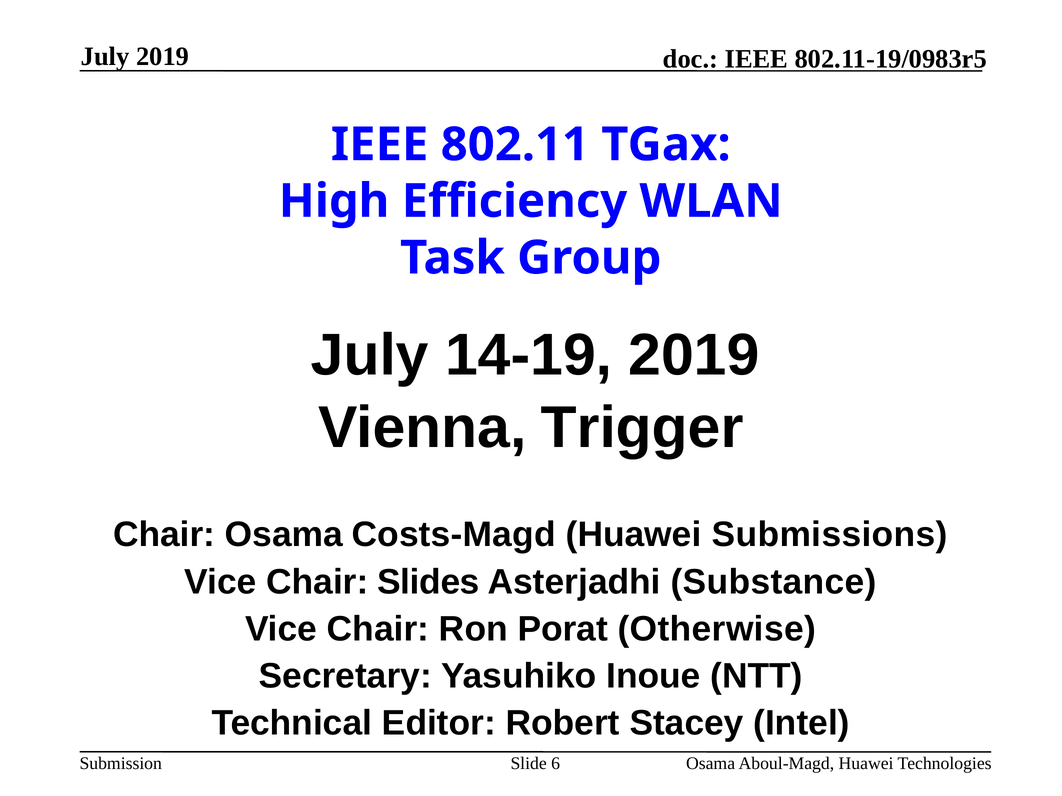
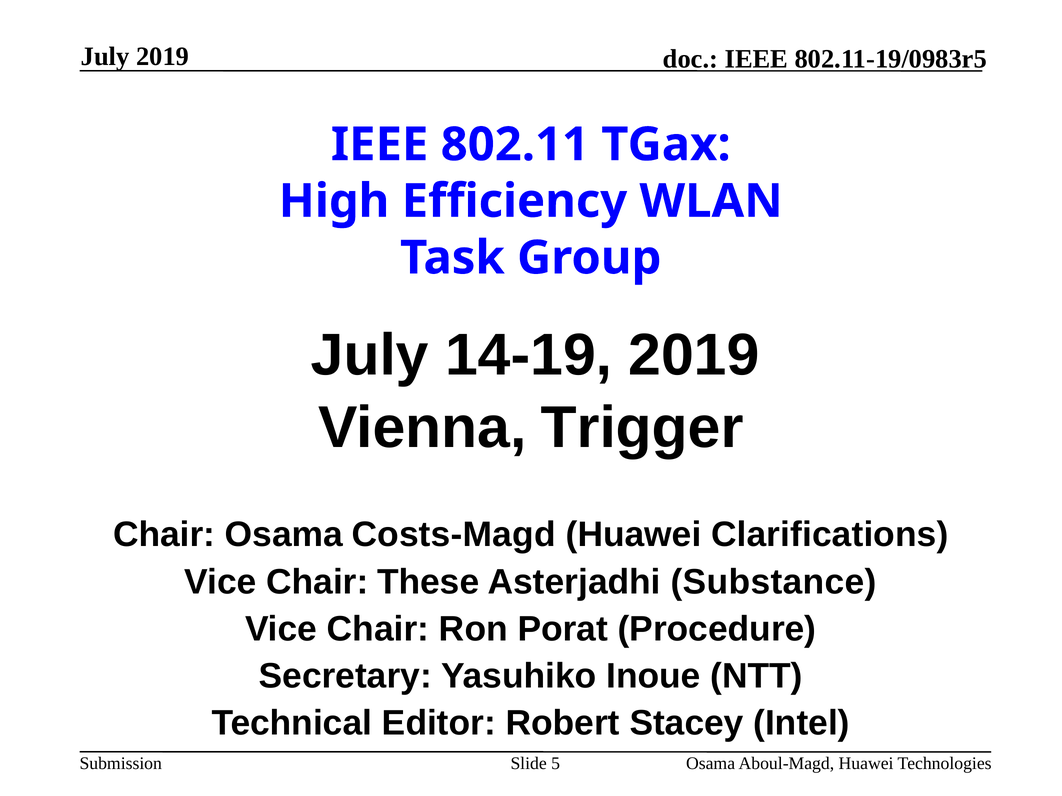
Submissions: Submissions -> Clarifications
Slides: Slides -> These
Otherwise: Otherwise -> Procedure
6: 6 -> 5
